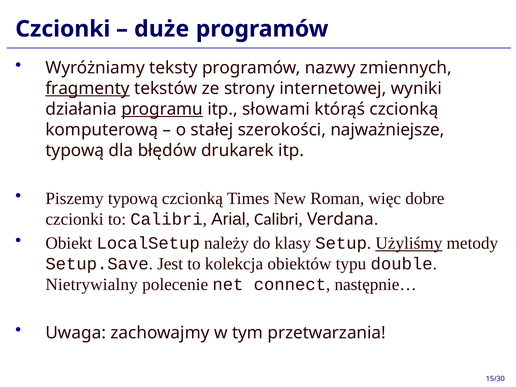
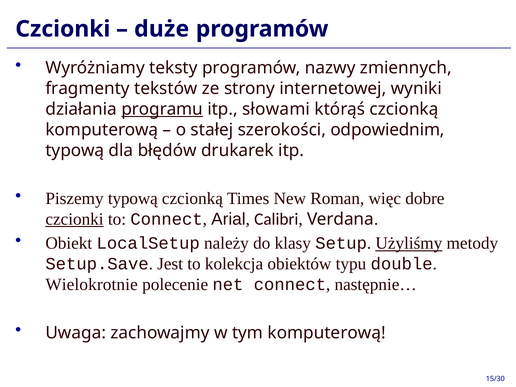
fragmenty underline: present -> none
najważniejsze: najważniejsze -> odpowiednim
czcionki at (75, 219) underline: none -> present
to Calibri: Calibri -> Connect
Nietrywialny: Nietrywialny -> Wielokrotnie
tym przetwarzania: przetwarzania -> komputerową
